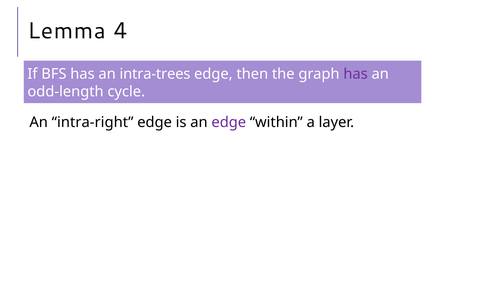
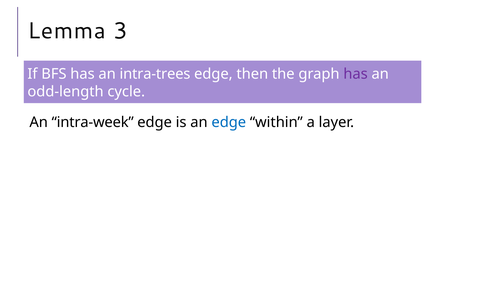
4: 4 -> 3
intra-right: intra-right -> intra-week
edge at (229, 122) colour: purple -> blue
